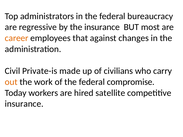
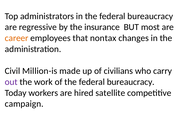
against: against -> nontax
Private-is: Private-is -> Million-is
out colour: orange -> purple
of the federal compromise: compromise -> bureaucracy
insurance at (24, 104): insurance -> campaign
